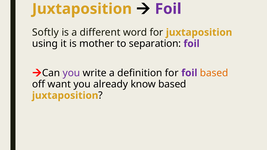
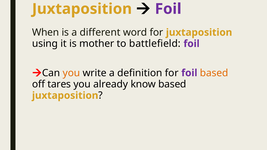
Softly: Softly -> When
separation: separation -> battlefield
you at (71, 73) colour: purple -> orange
want: want -> tares
